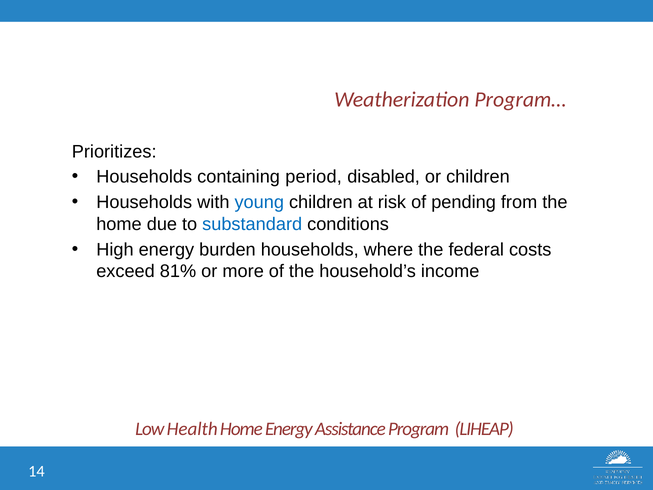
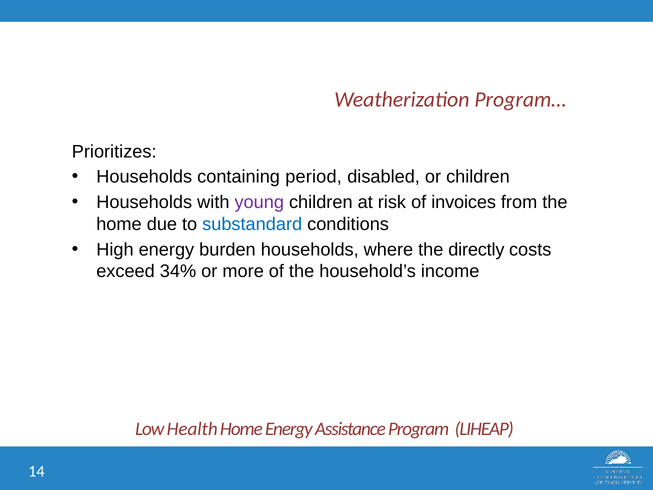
young colour: blue -> purple
pending: pending -> invoices
federal: federal -> directly
81%: 81% -> 34%
